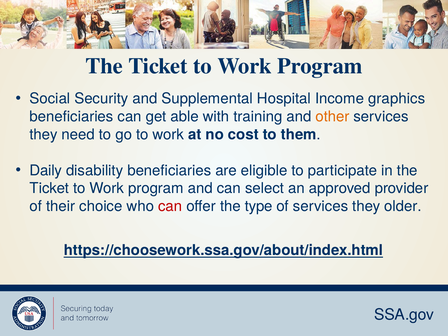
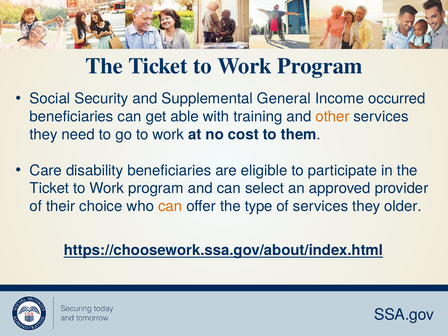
Hospital: Hospital -> General
graphics: graphics -> occurred
Daily: Daily -> Care
can at (170, 206) colour: red -> orange
